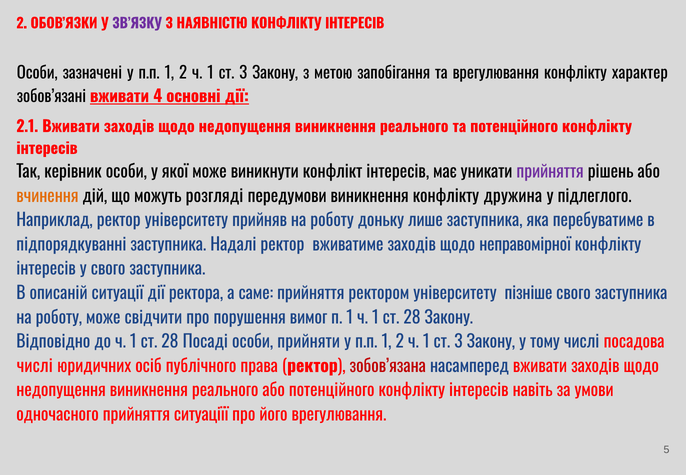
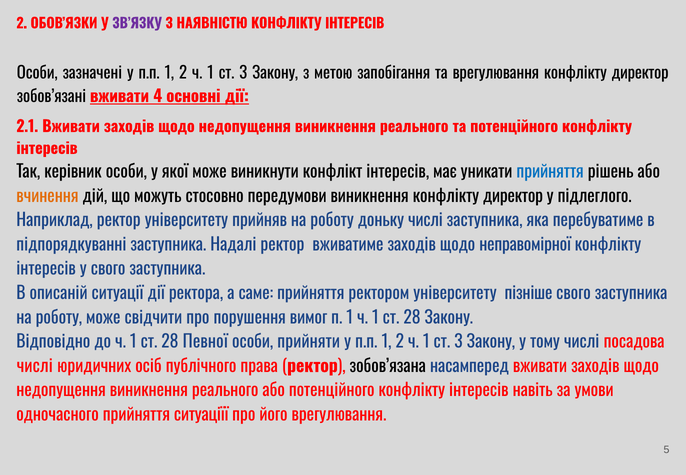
врегулювання конфлікту характер: характер -> директор
прийняття at (550, 172) colour: purple -> blue
розгляді: розгляді -> стосовно
виникнення конфлікту дружина: дружина -> директор
доньку лише: лише -> числі
Посаді: Посаді -> Певної
зобов’язана colour: red -> black
